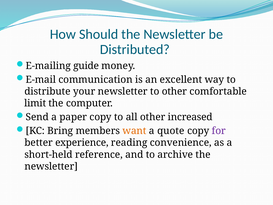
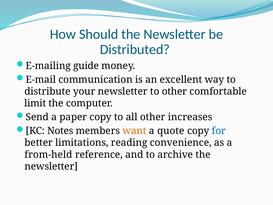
increased: increased -> increases
Bring: Bring -> Notes
for colour: purple -> blue
experience: experience -> limitations
short-held: short-held -> from-held
